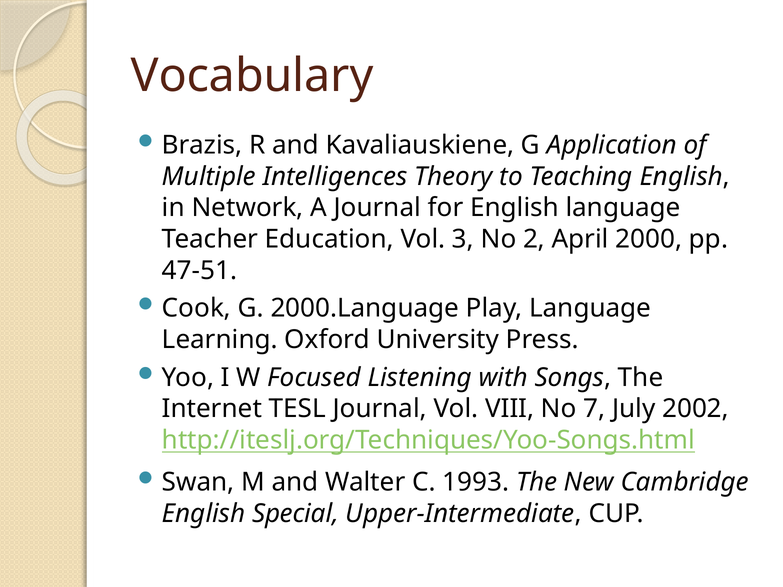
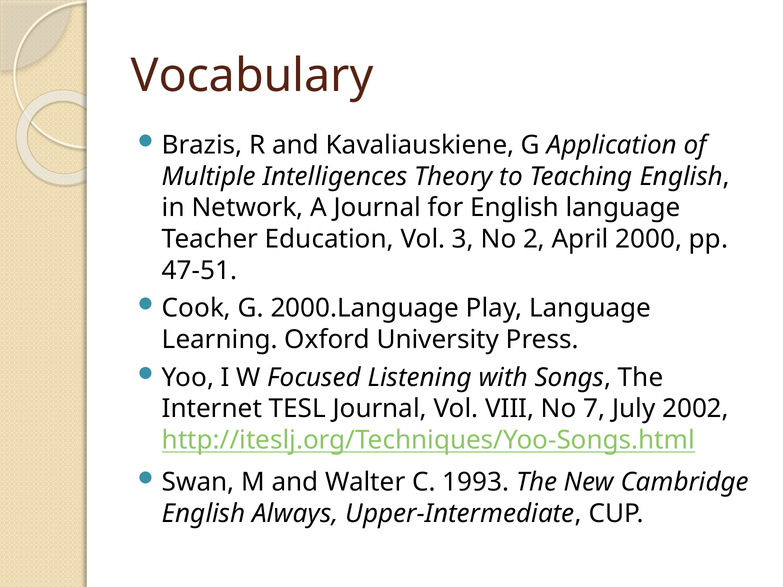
Special: Special -> Always
